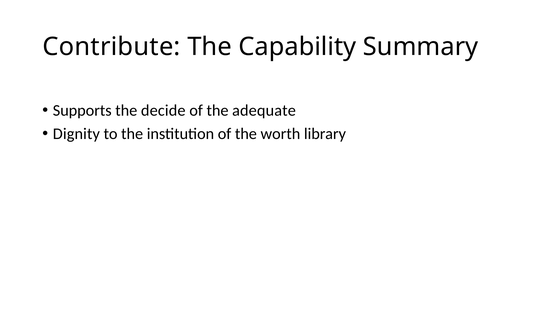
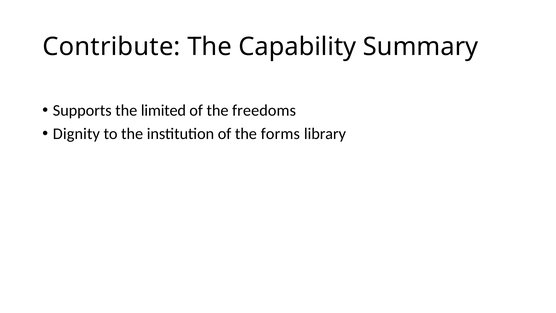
decide: decide -> limited
adequate: adequate -> freedoms
worth: worth -> forms
